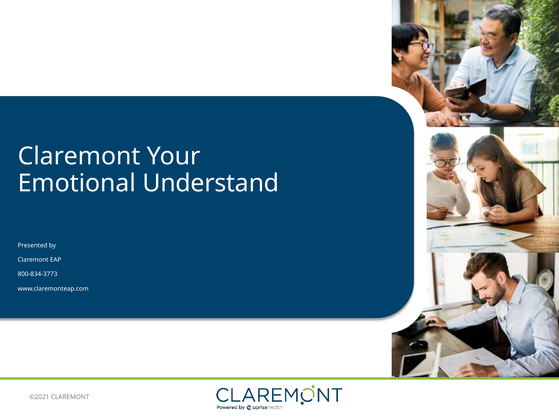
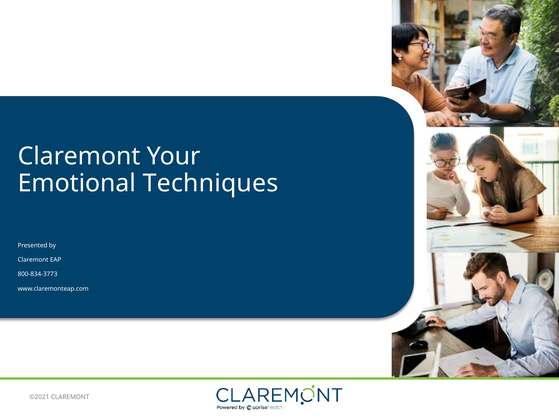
Understand: Understand -> Techniques
